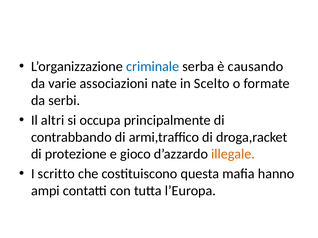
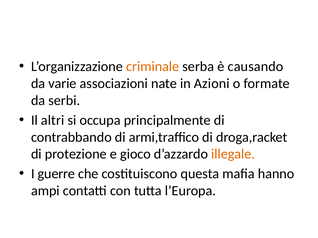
criminale colour: blue -> orange
Scelto: Scelto -> Azioni
scritto: scritto -> guerre
